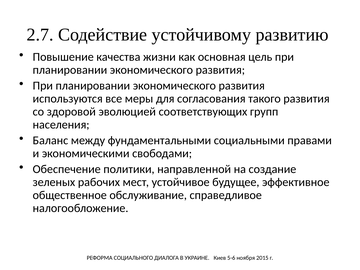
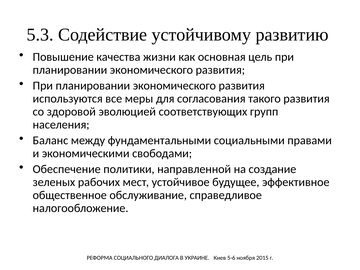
2.7: 2.7 -> 5.3
